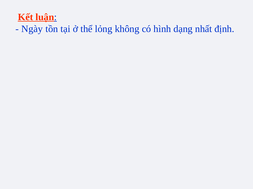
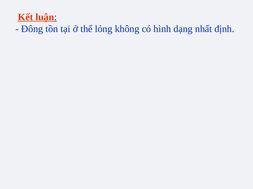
Ngày: Ngày -> Đông
